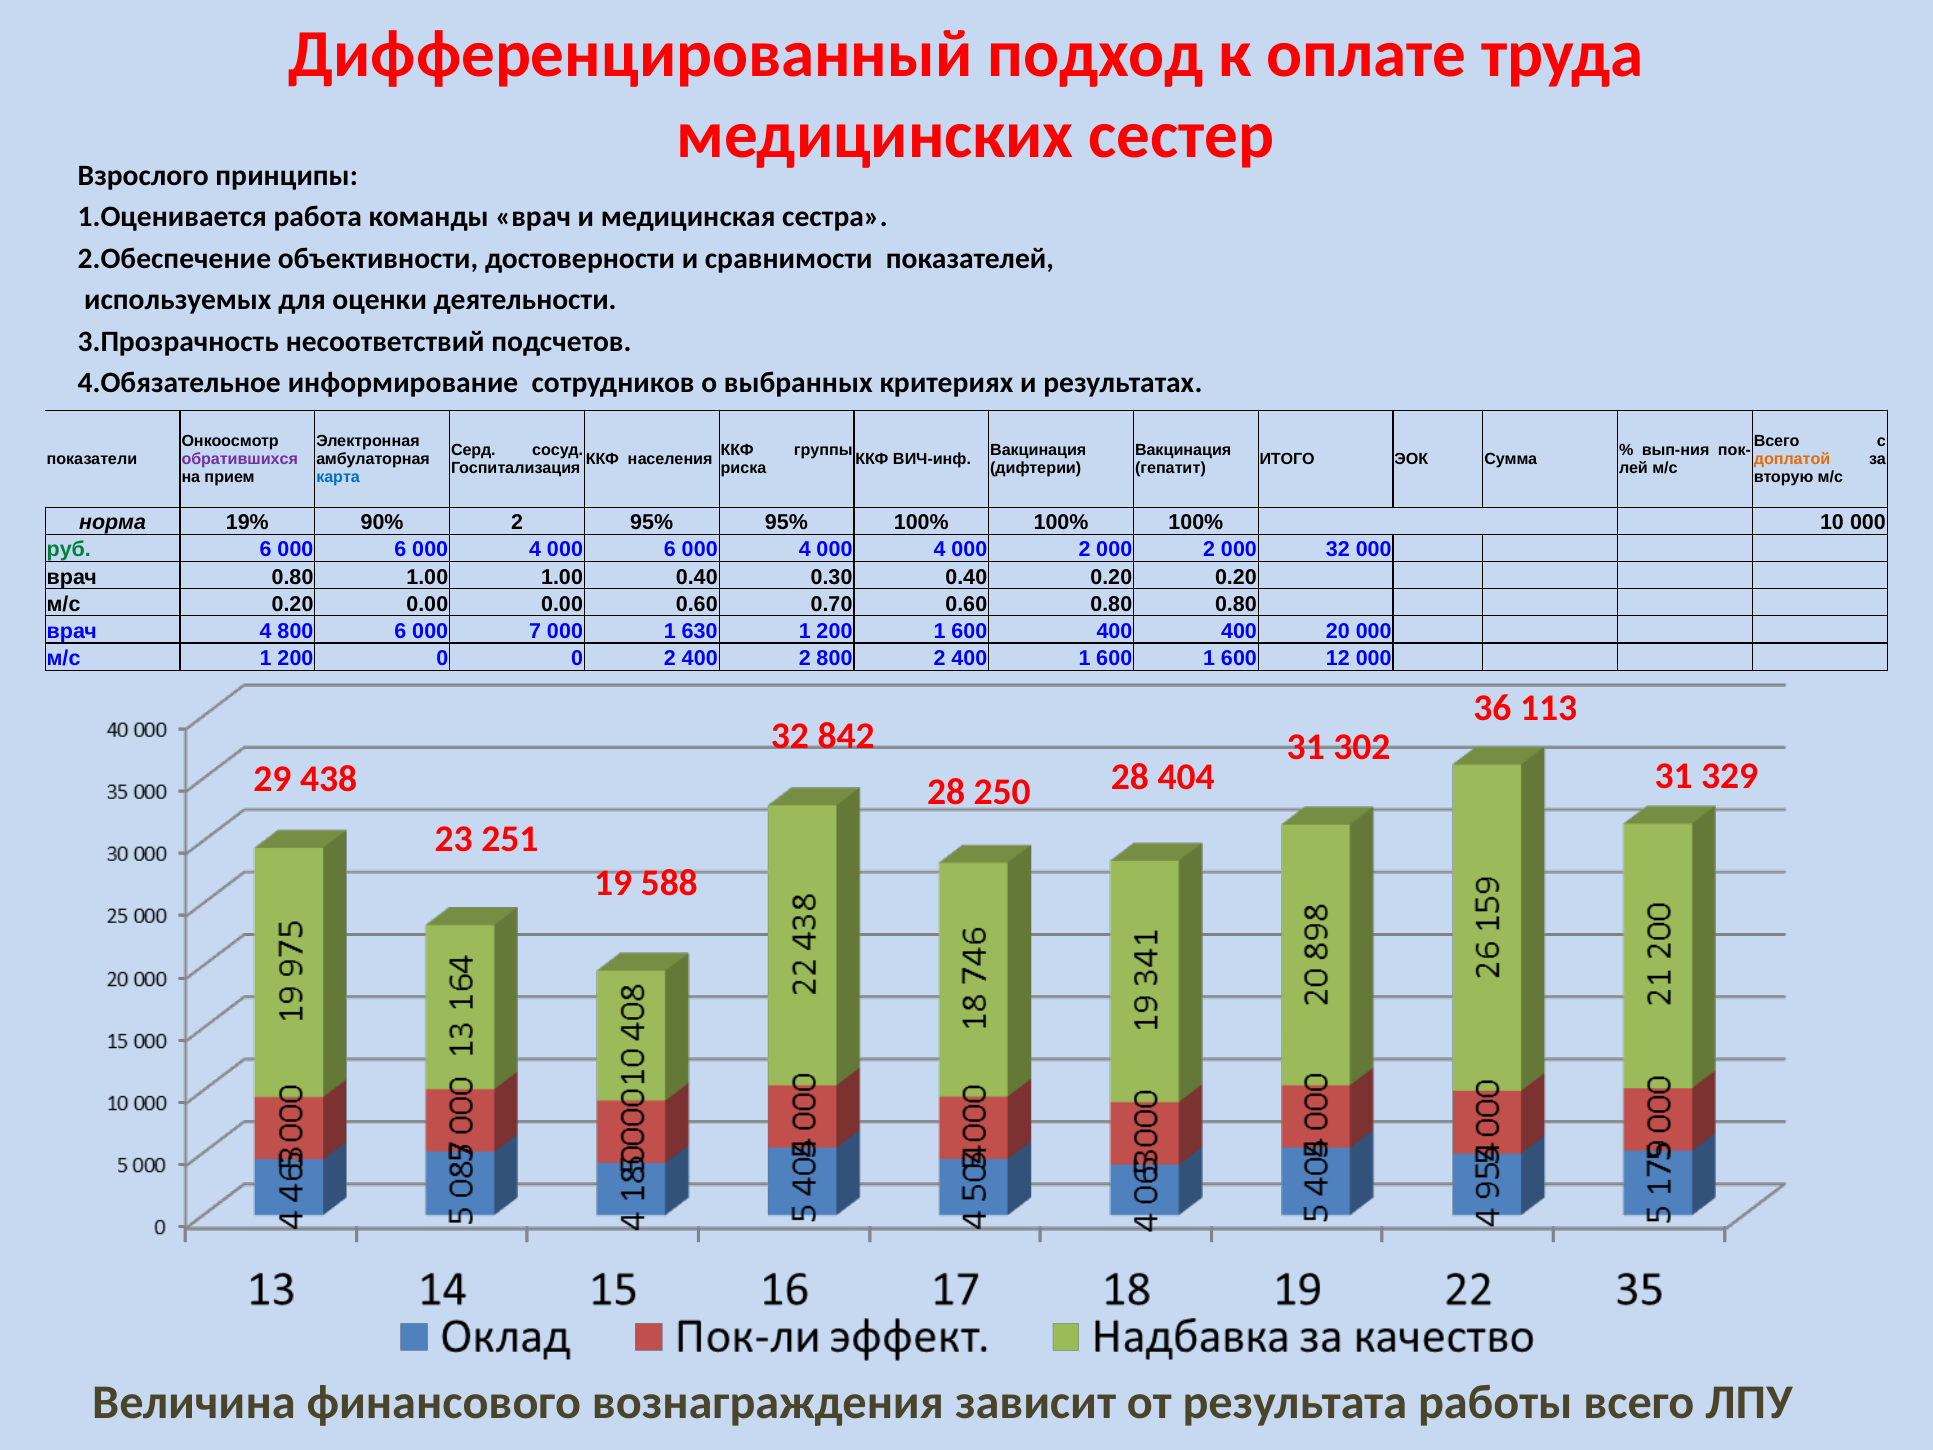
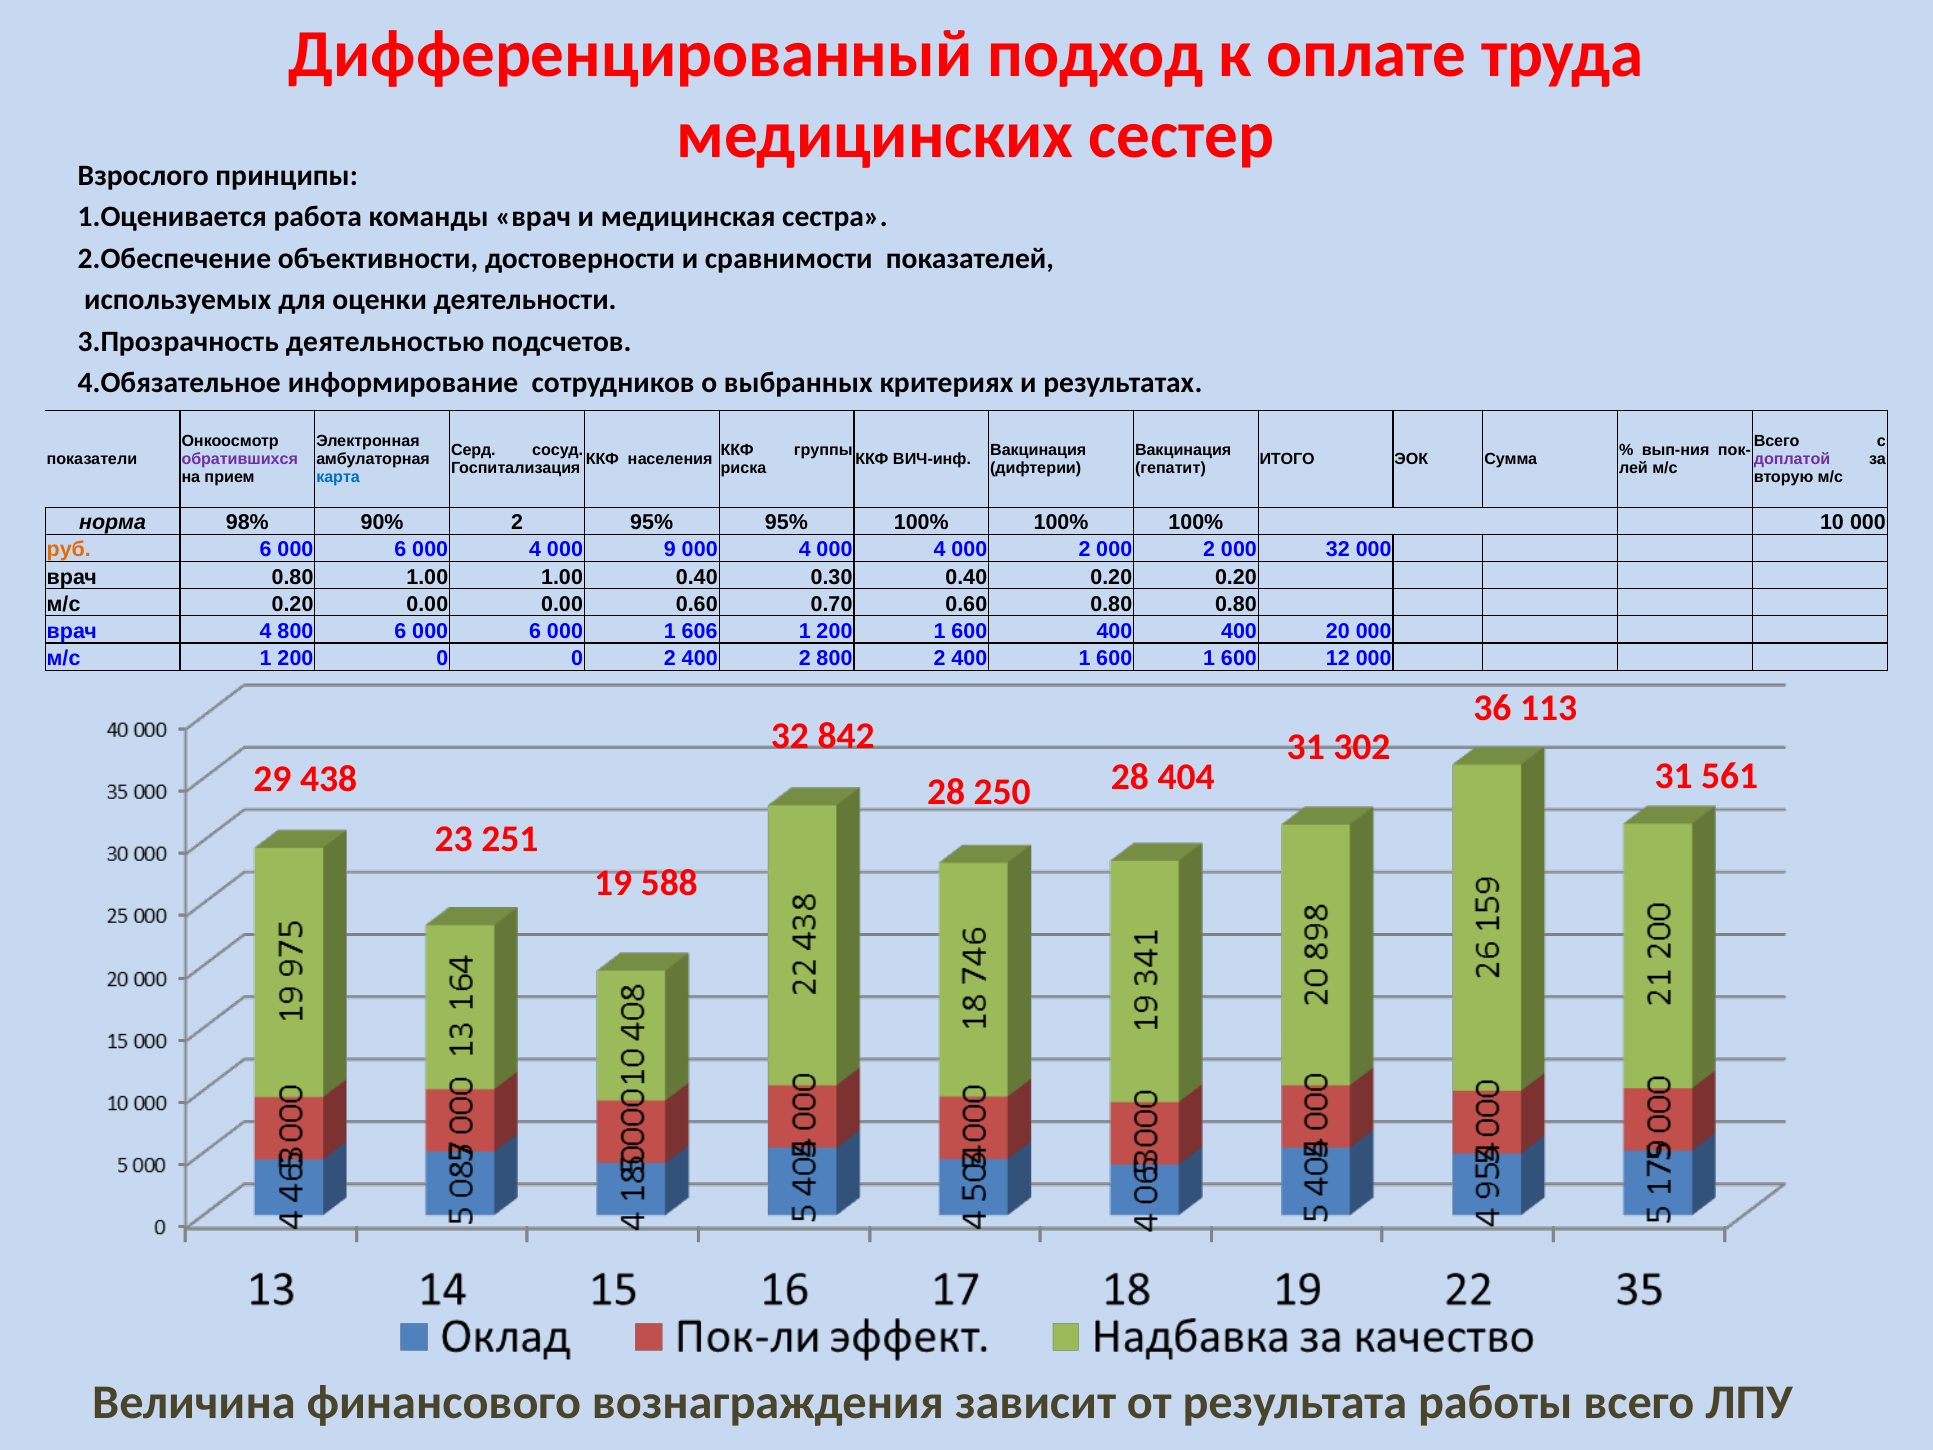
несоответствий: несоответствий -> деятельностью
доплатой colour: orange -> purple
19%: 19% -> 98%
руб colour: green -> orange
4 000 6: 6 -> 9
800 6 000 7: 7 -> 6
630: 630 -> 606
329: 329 -> 561
